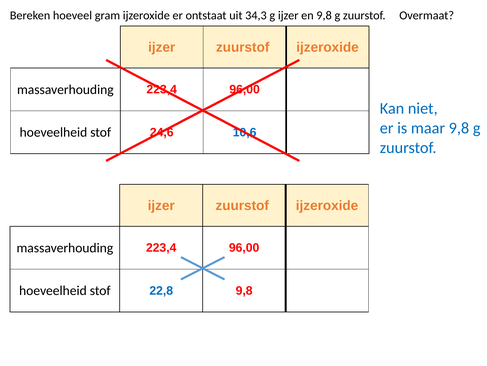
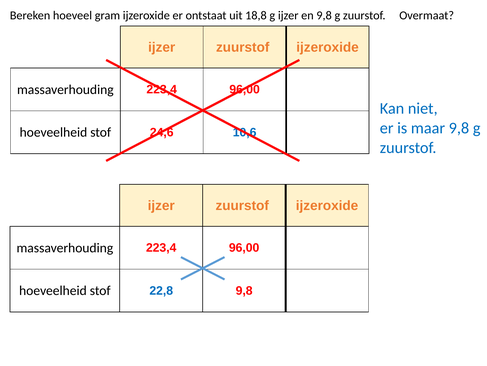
34,3: 34,3 -> 18,8
